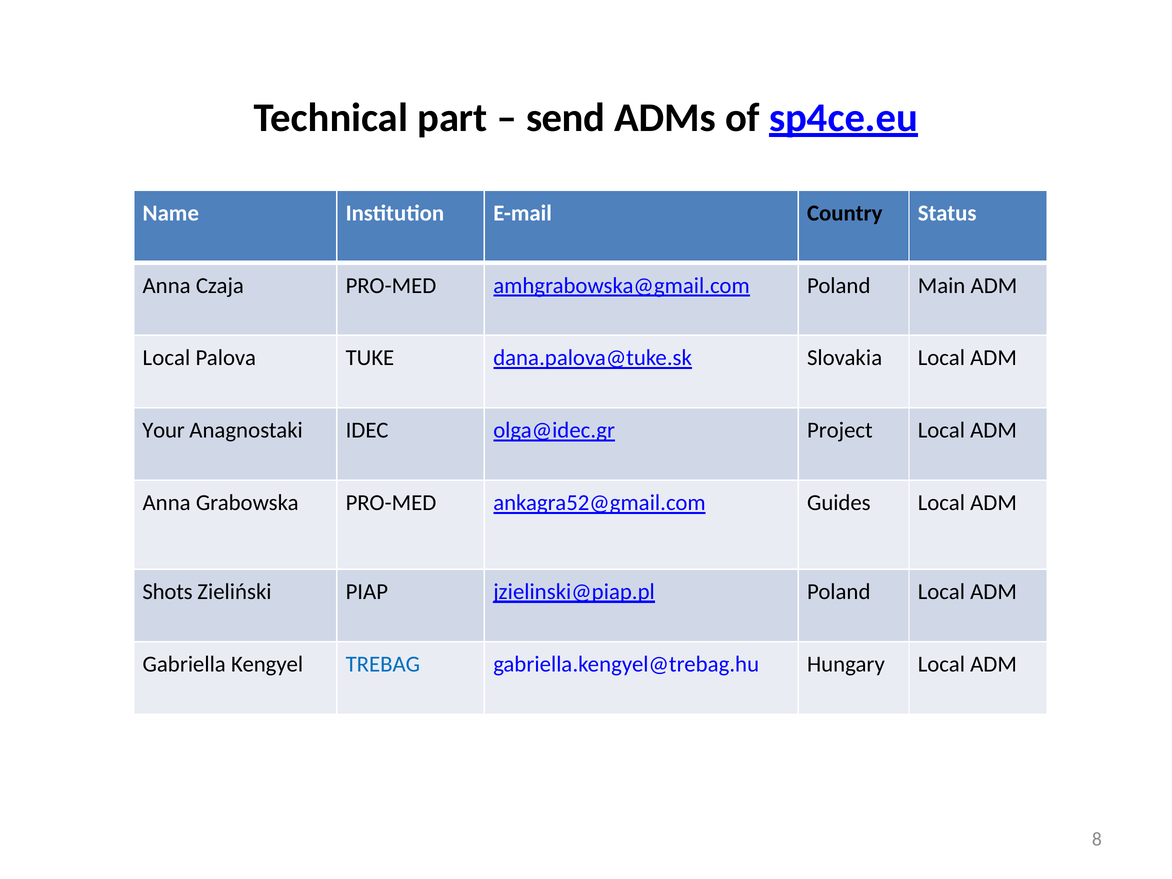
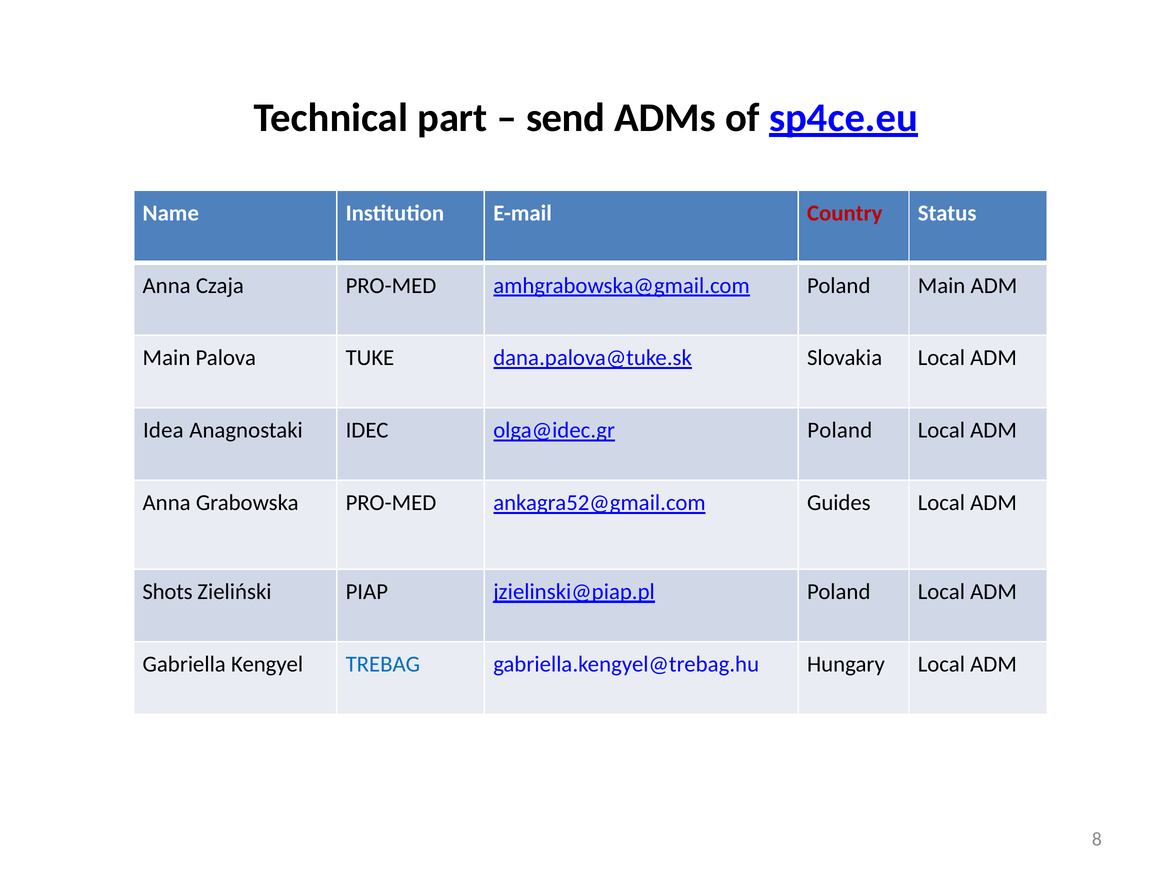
Country colour: black -> red
Local at (166, 358): Local -> Main
Your: Your -> Idea
olga@idec.gr Project: Project -> Poland
